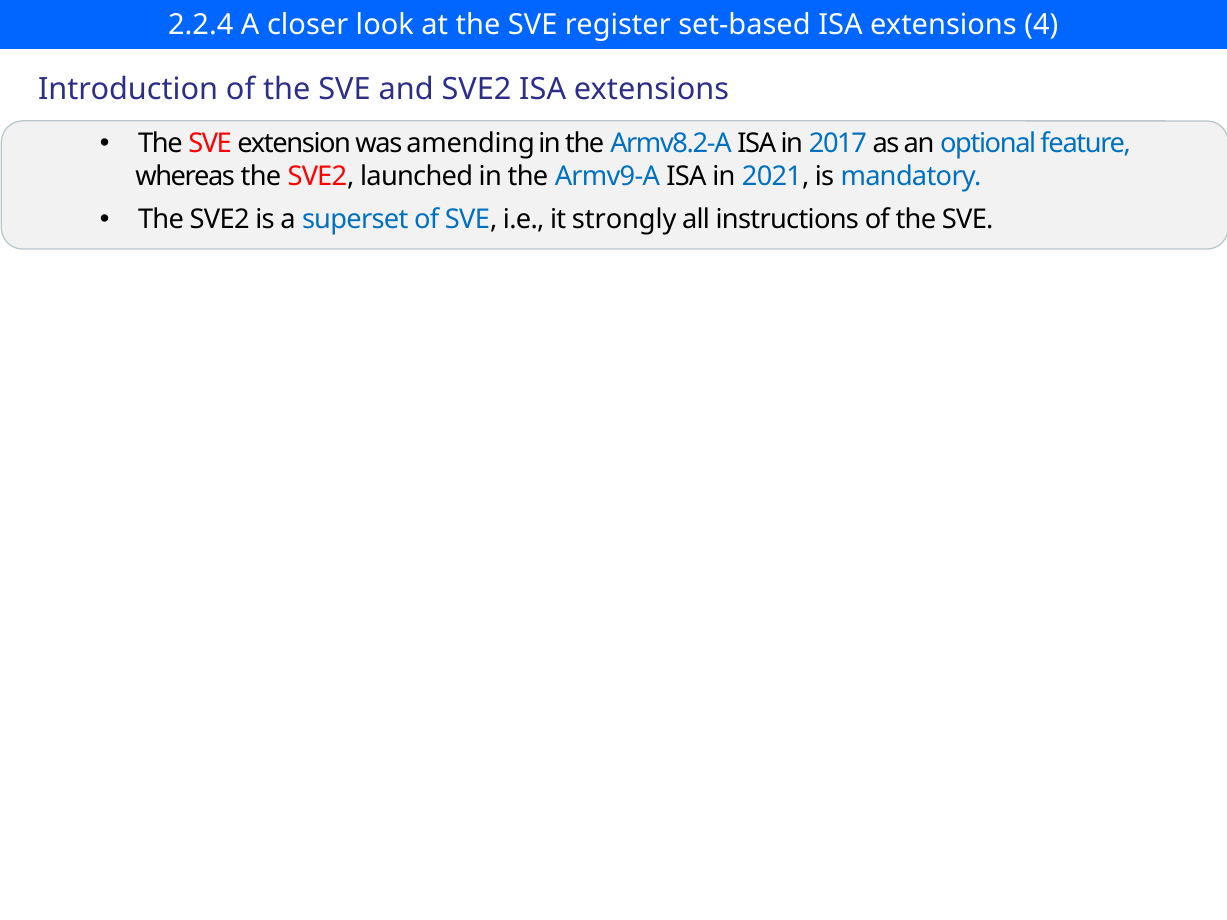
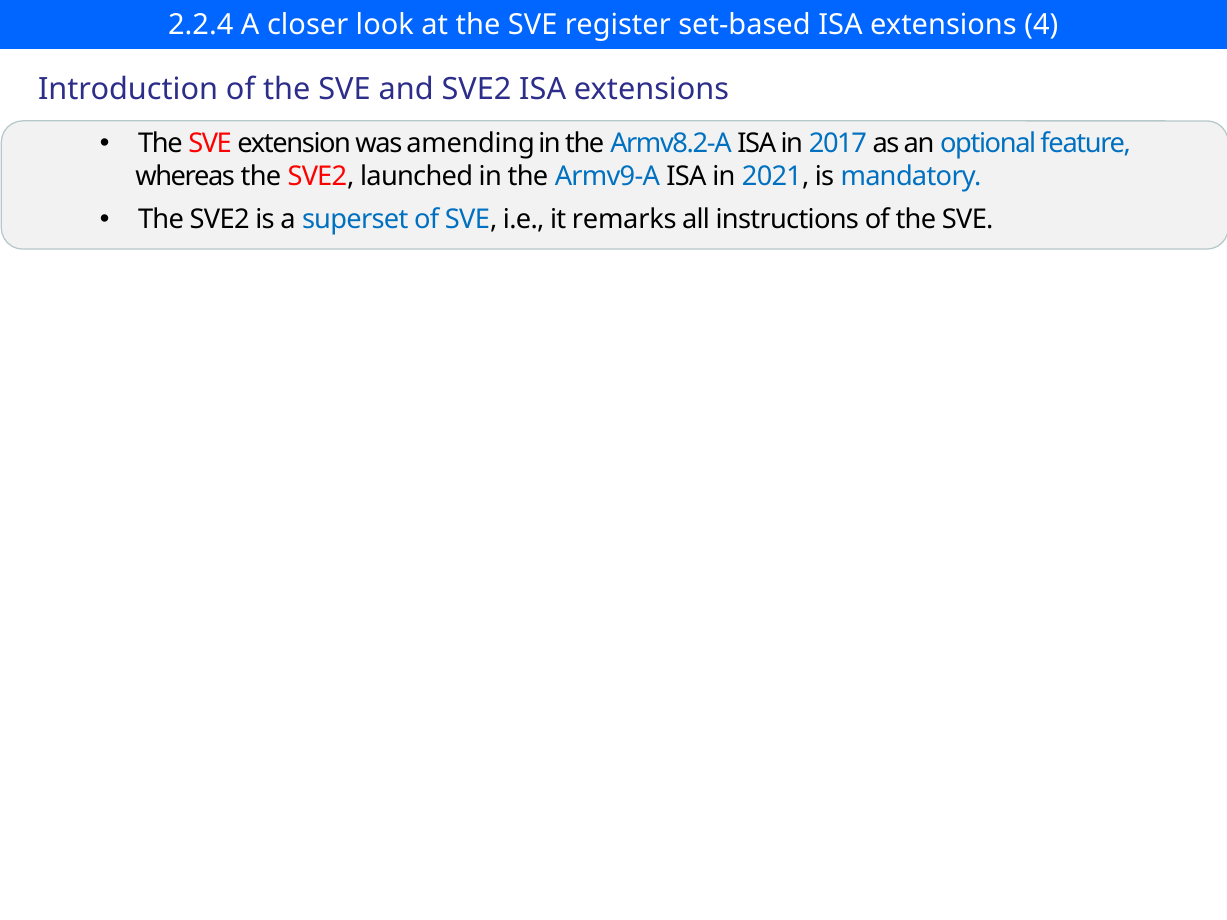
strongly: strongly -> remarks
